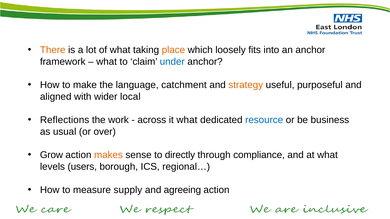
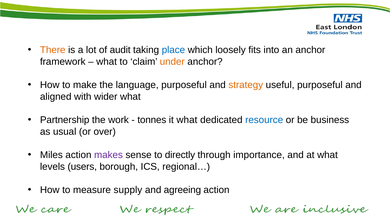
of what: what -> audit
place colour: orange -> blue
under colour: blue -> orange
language catchment: catchment -> purposeful
wider local: local -> what
Reflections: Reflections -> Partnership
across: across -> tonnes
Grow: Grow -> Miles
makes colour: orange -> purple
compliance: compliance -> importance
